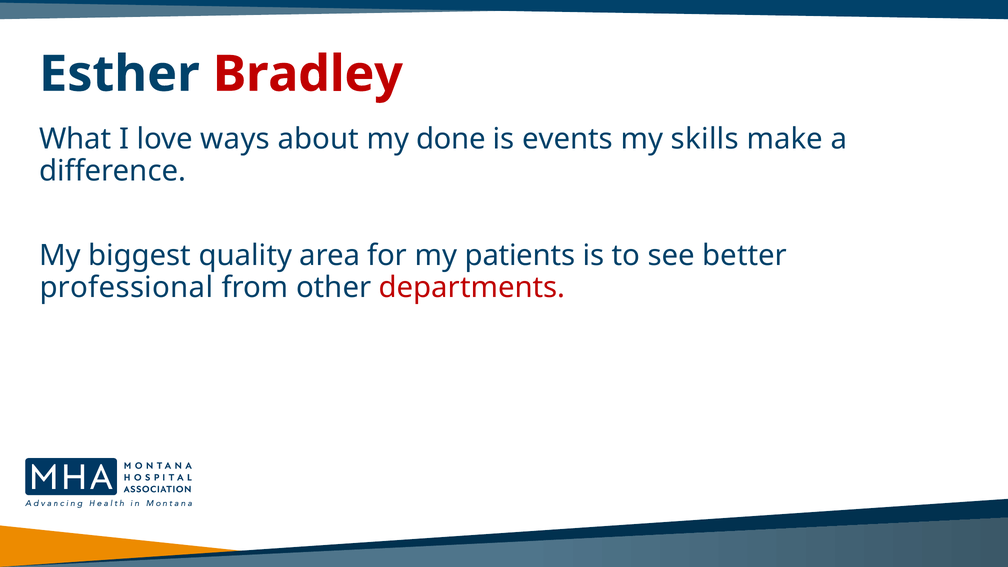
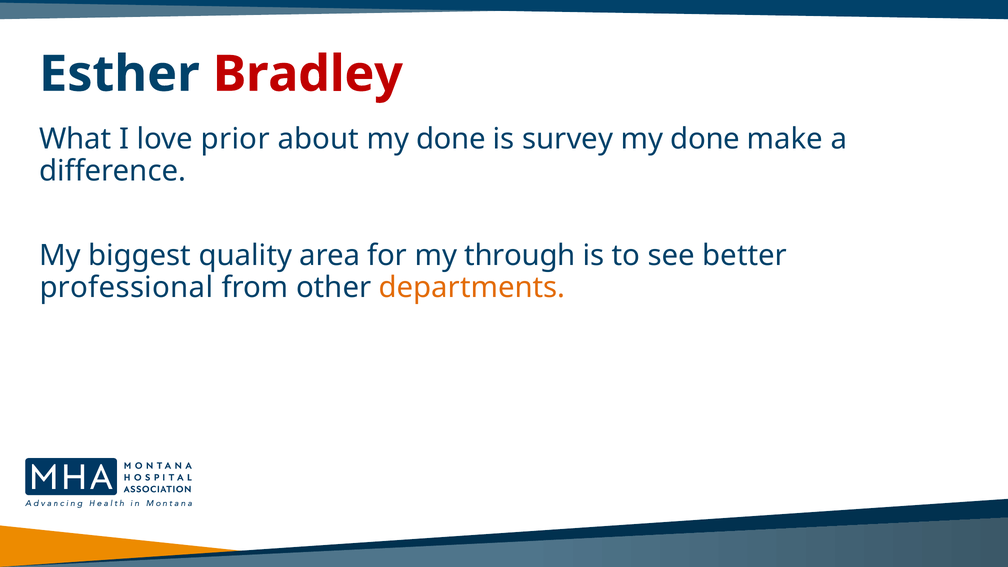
ways: ways -> prior
events: events -> survey
skills at (705, 139): skills -> done
patients: patients -> through
departments colour: red -> orange
